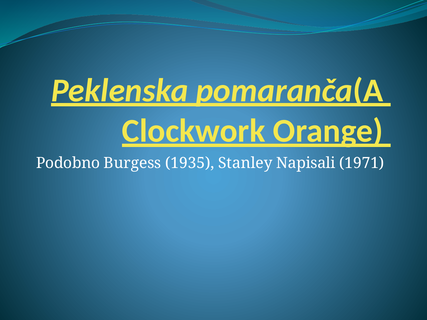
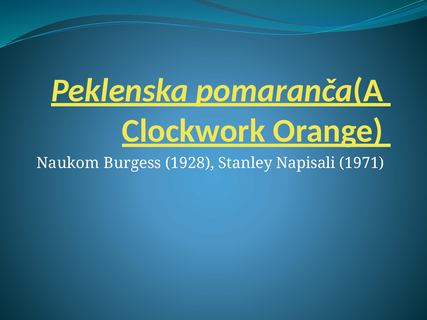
Podobno: Podobno -> Naukom
1935: 1935 -> 1928
